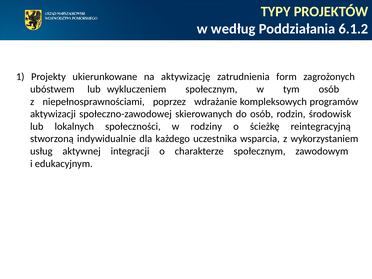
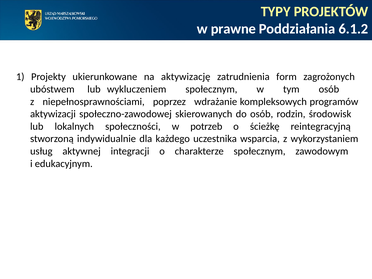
według: według -> prawne
rodziny: rodziny -> potrzeb
